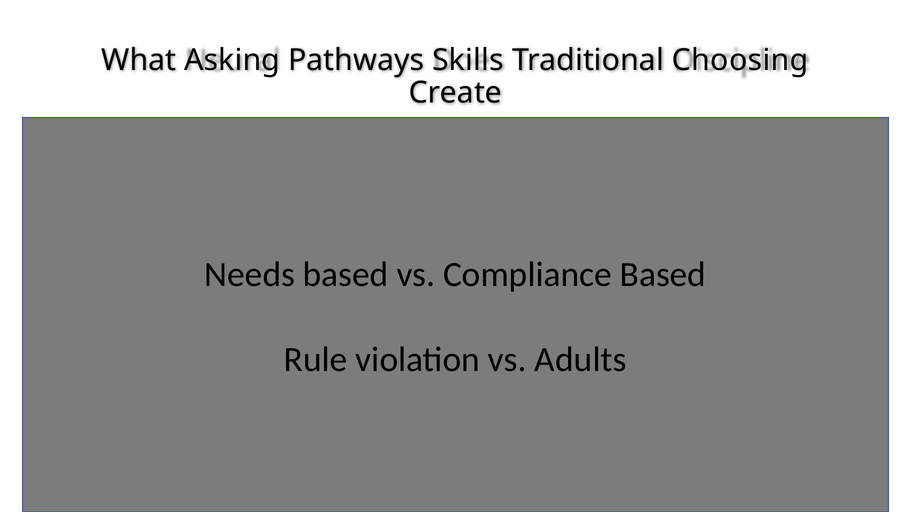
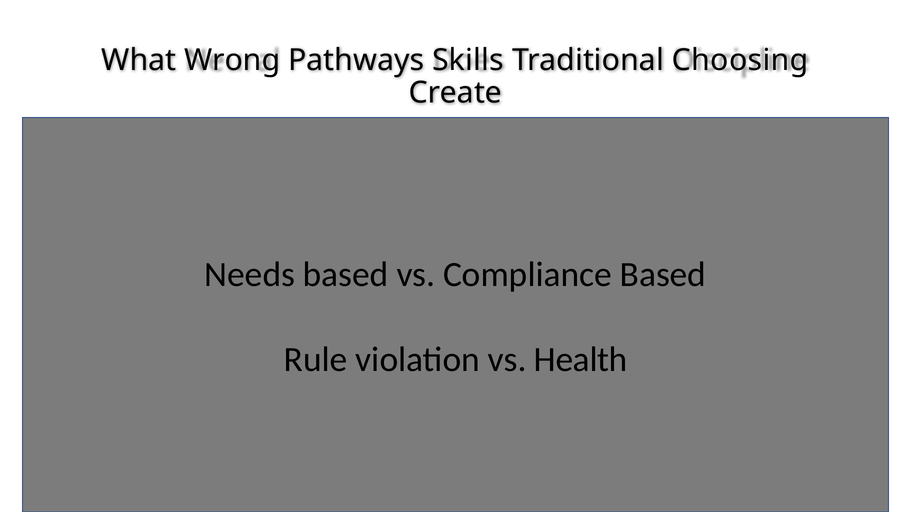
Asking: Asking -> Wrong
Adults: Adults -> Health
